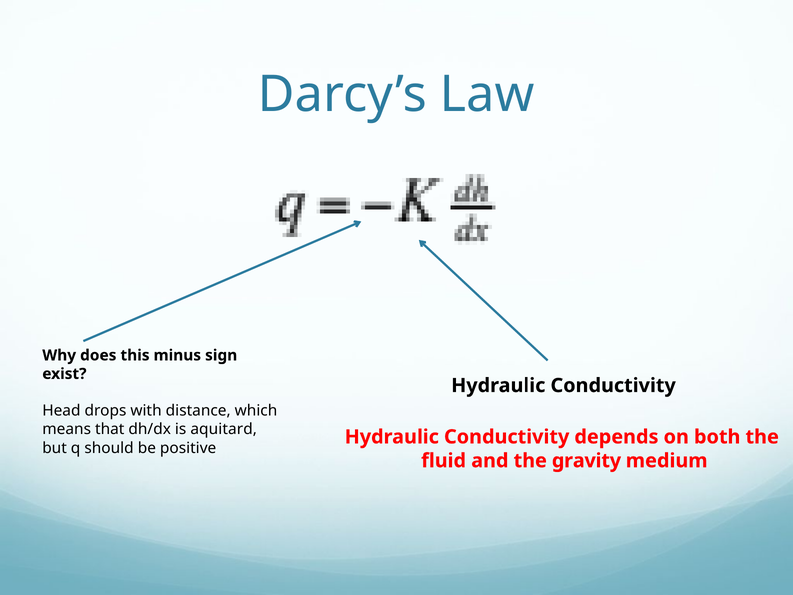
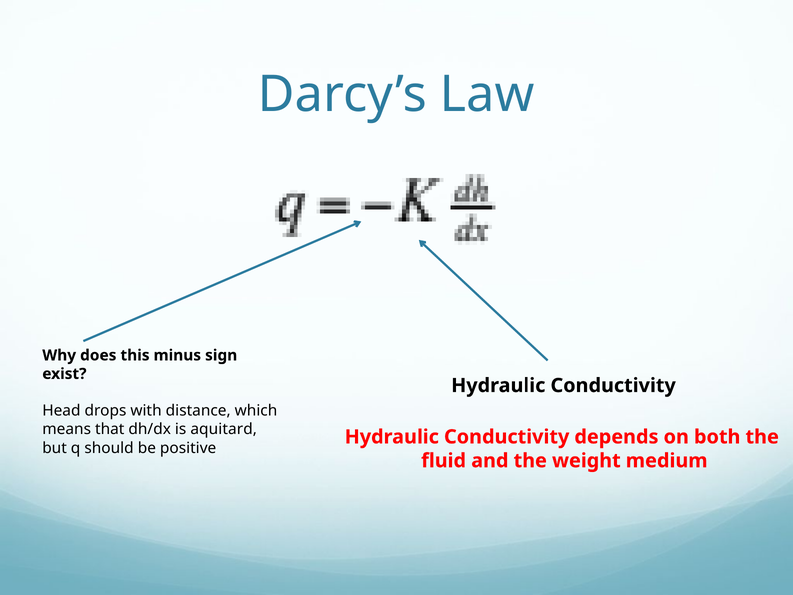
gravity: gravity -> weight
